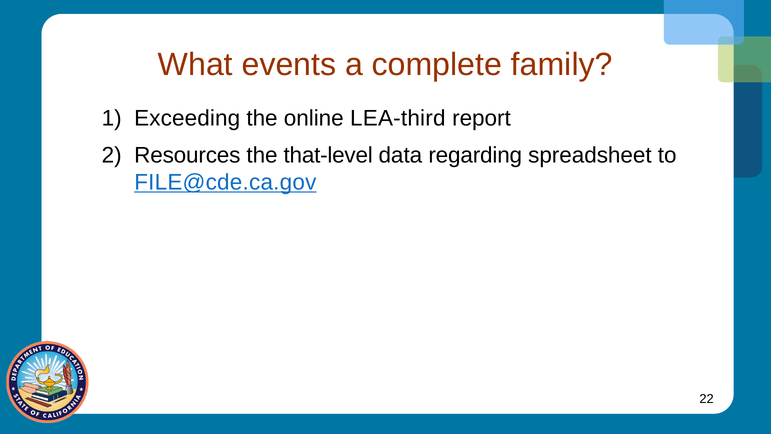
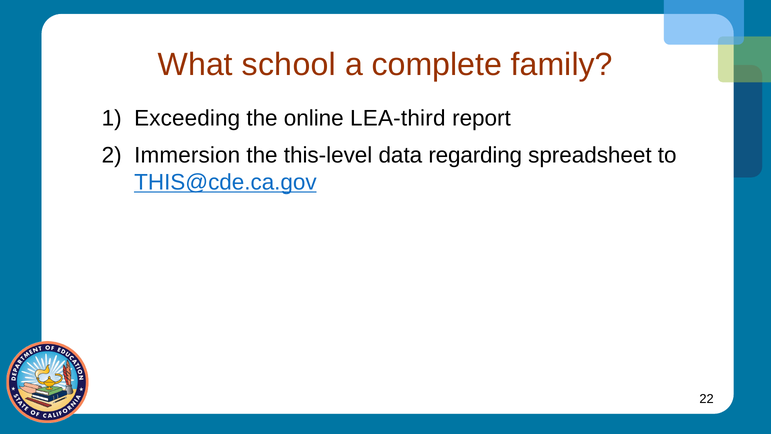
events: events -> school
Resources: Resources -> Immersion
that-level: that-level -> this-level
FILE@cde.ca.gov: FILE@cde.ca.gov -> THIS@cde.ca.gov
